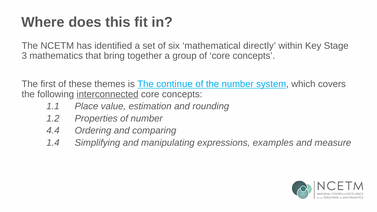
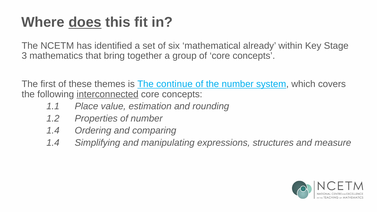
does underline: none -> present
directly: directly -> already
4.4 at (53, 131): 4.4 -> 1.4
examples: examples -> structures
